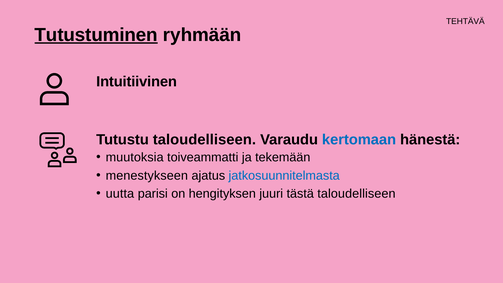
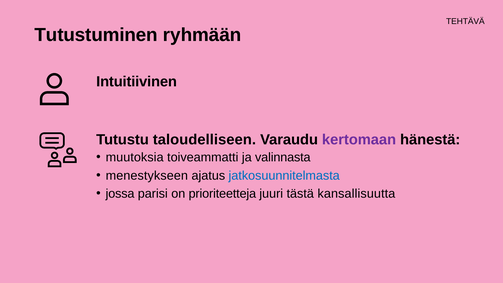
Tutustuminen underline: present -> none
kertomaan colour: blue -> purple
tekemään: tekemään -> valinnasta
uutta: uutta -> jossa
hengityksen: hengityksen -> prioriteetteja
tästä taloudelliseen: taloudelliseen -> kansallisuutta
